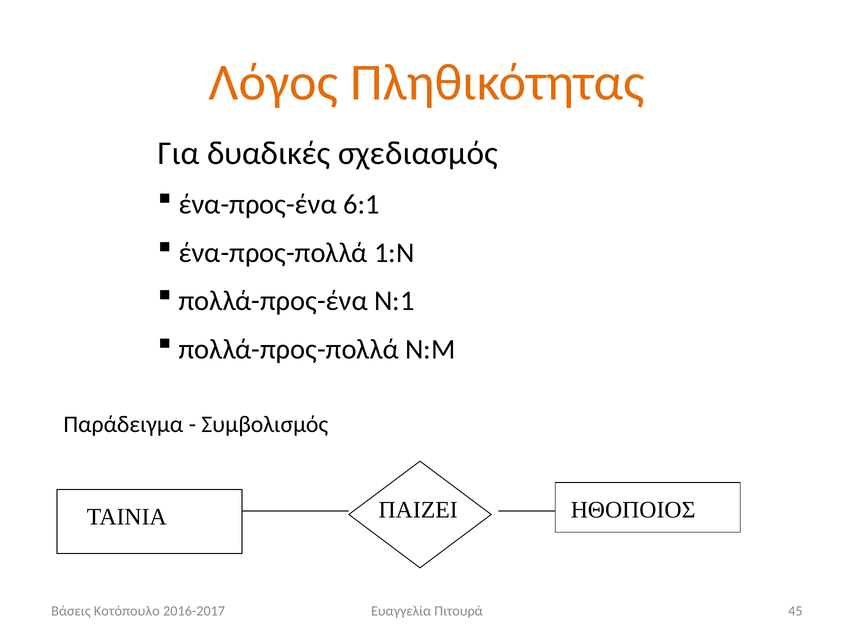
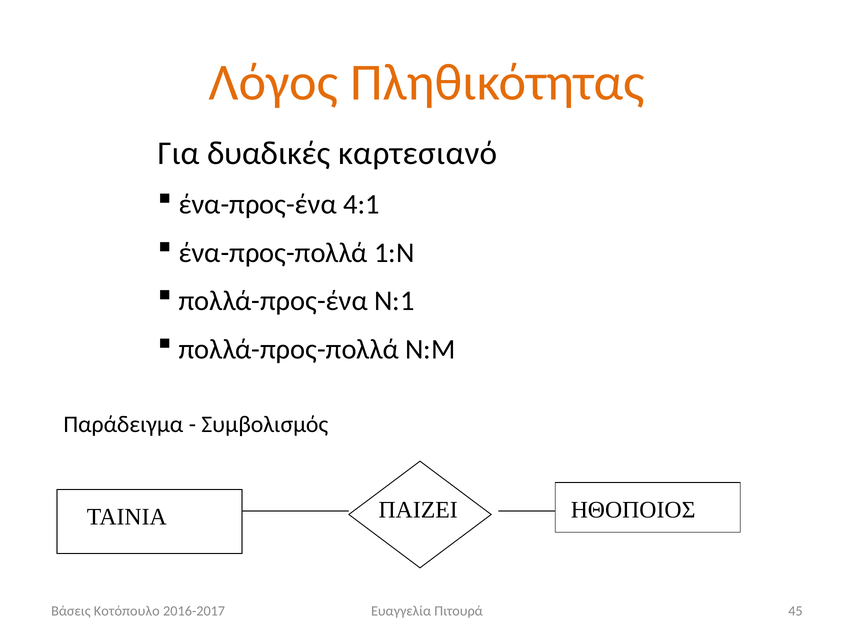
σχεδιασμός: σχεδιασμός -> καρτεσιανό
6:1: 6:1 -> 4:1
